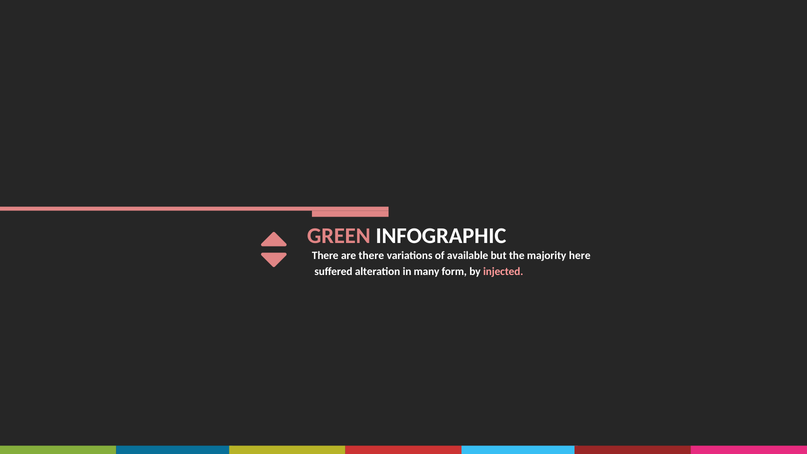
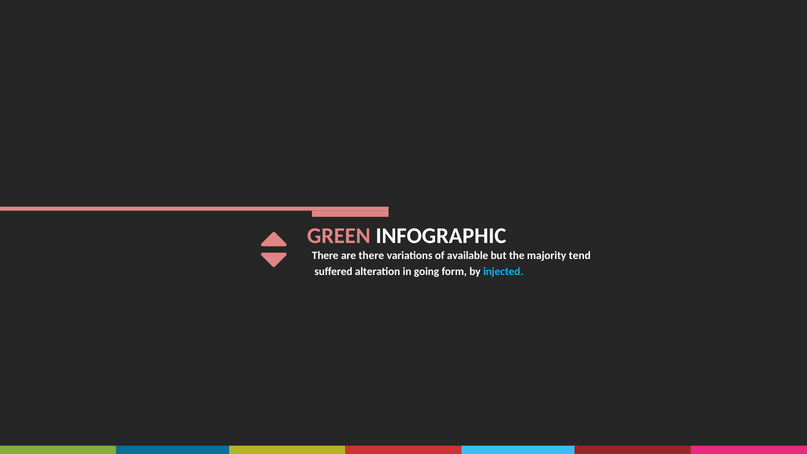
here: here -> tend
many: many -> going
injected colour: pink -> light blue
